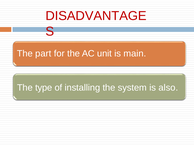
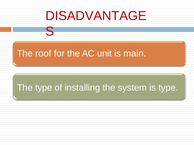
part: part -> roof
is also: also -> type
